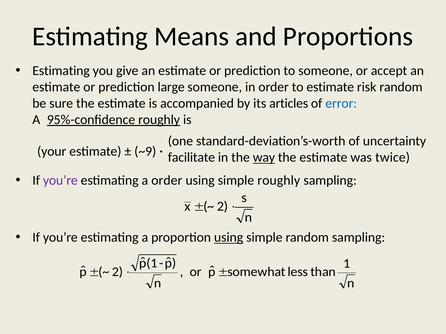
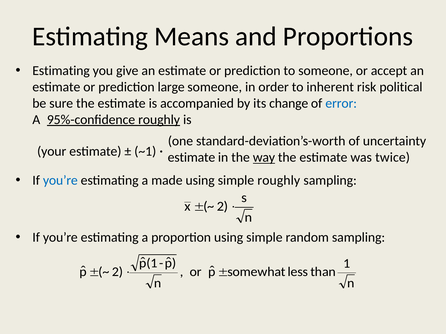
to estimate: estimate -> inherent
risk random: random -> political
articles: articles -> change
~9: ~9 -> ~1
facilitate at (191, 158): facilitate -> estimate
you’re at (60, 181) colour: purple -> blue
a order: order -> made
using at (229, 238) underline: present -> none
